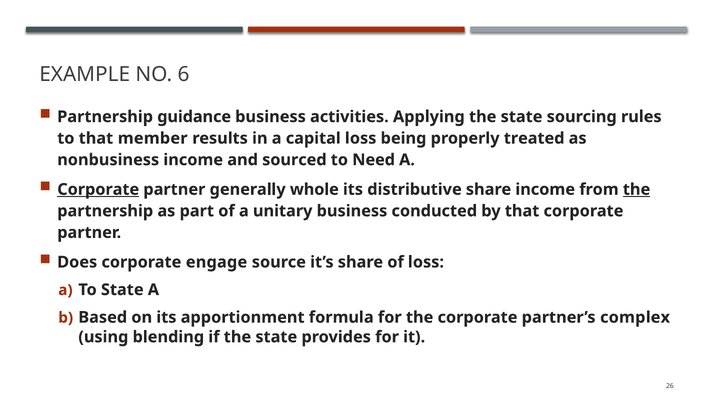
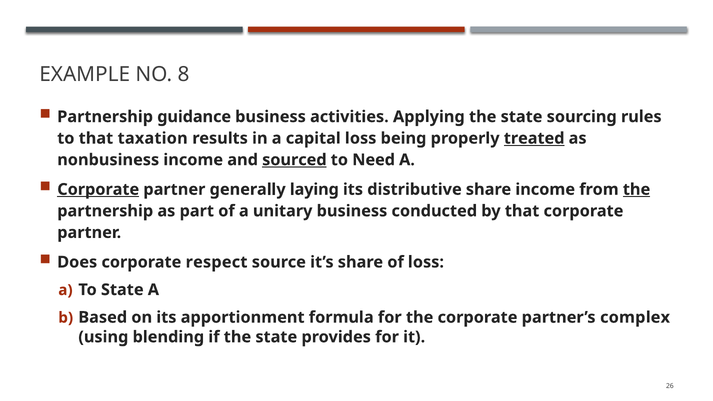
6: 6 -> 8
member: member -> taxation
treated underline: none -> present
sourced underline: none -> present
whole: whole -> laying
engage: engage -> respect
